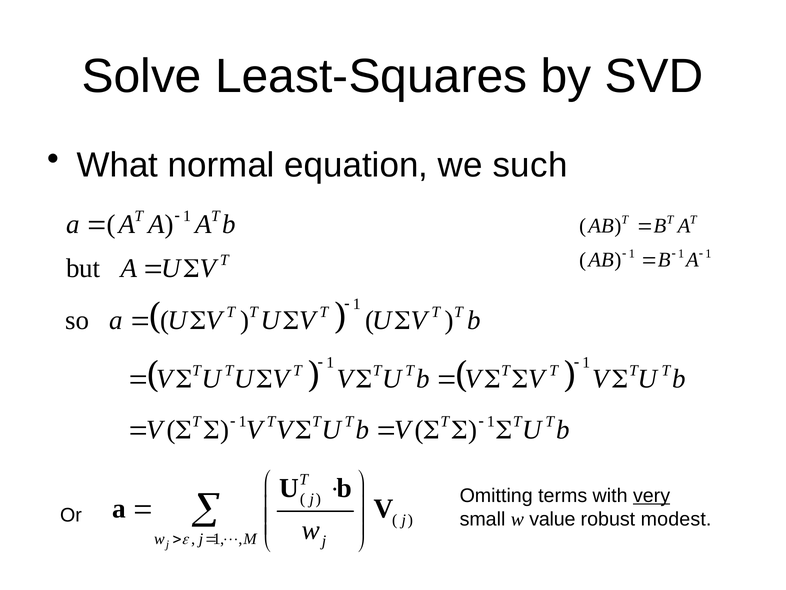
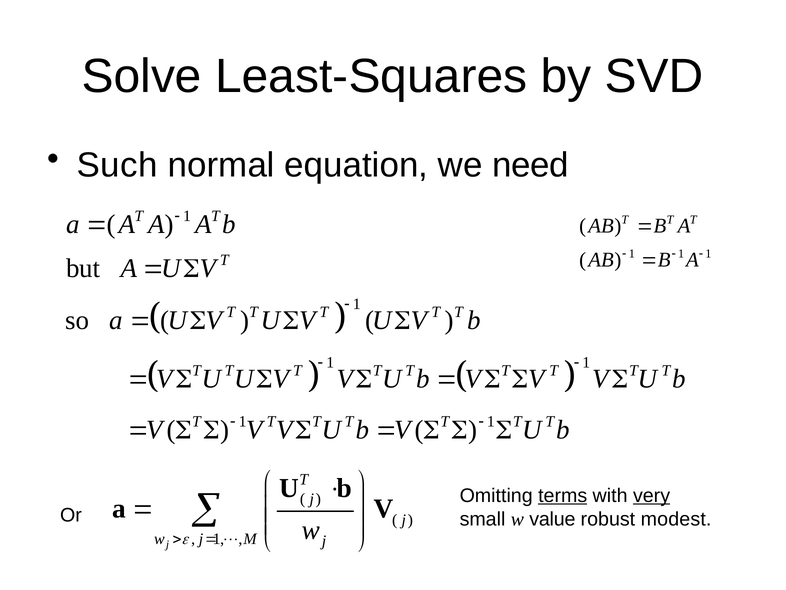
What: What -> Such
such: such -> need
terms underline: none -> present
